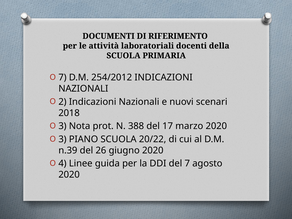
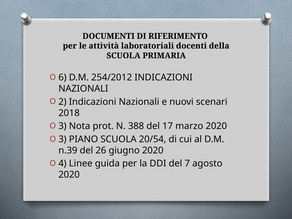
7 at (62, 77): 7 -> 6
20/22: 20/22 -> 20/54
